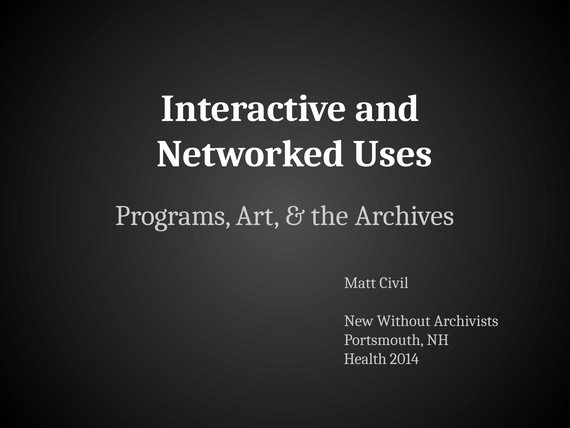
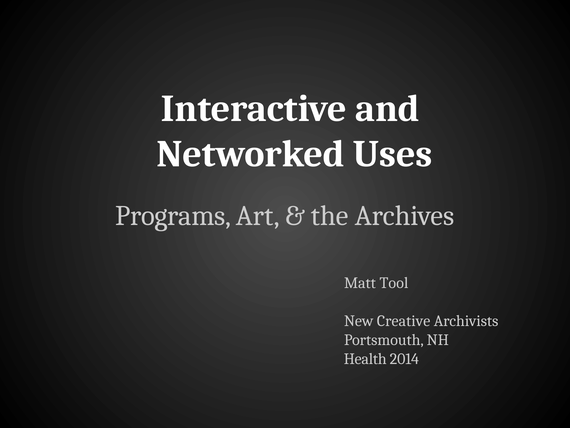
Civil: Civil -> Tool
Without: Without -> Creative
